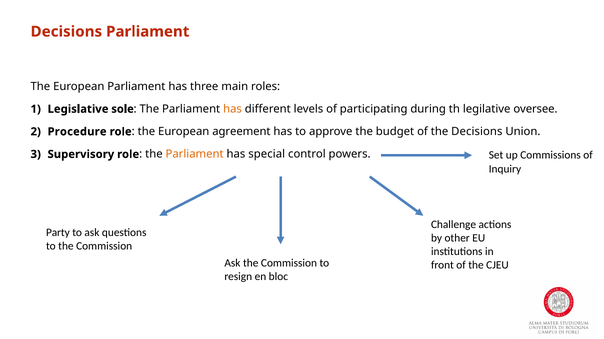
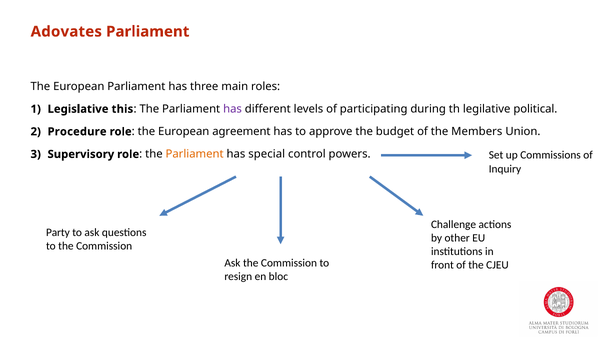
Decisions at (66, 32): Decisions -> Adovates
sole: sole -> this
has at (233, 109) colour: orange -> purple
oversee: oversee -> political
the Decisions: Decisions -> Members
